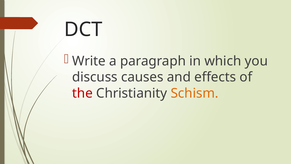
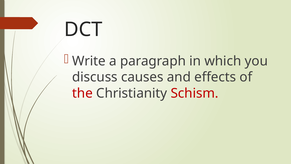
Schism colour: orange -> red
